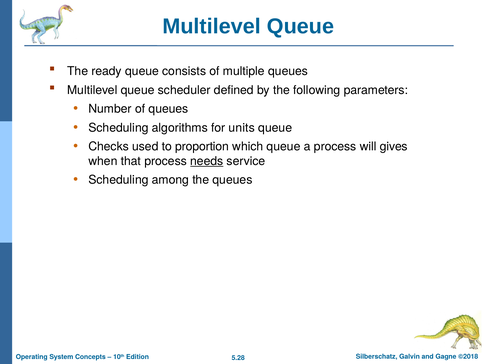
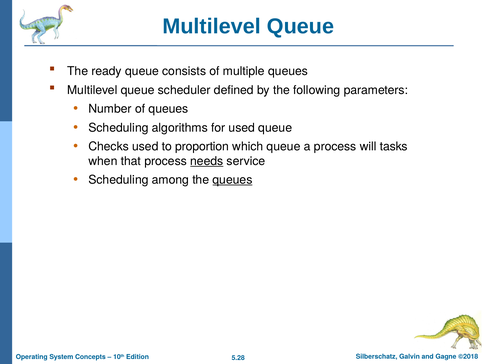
for units: units -> used
gives: gives -> tasks
queues at (232, 180) underline: none -> present
